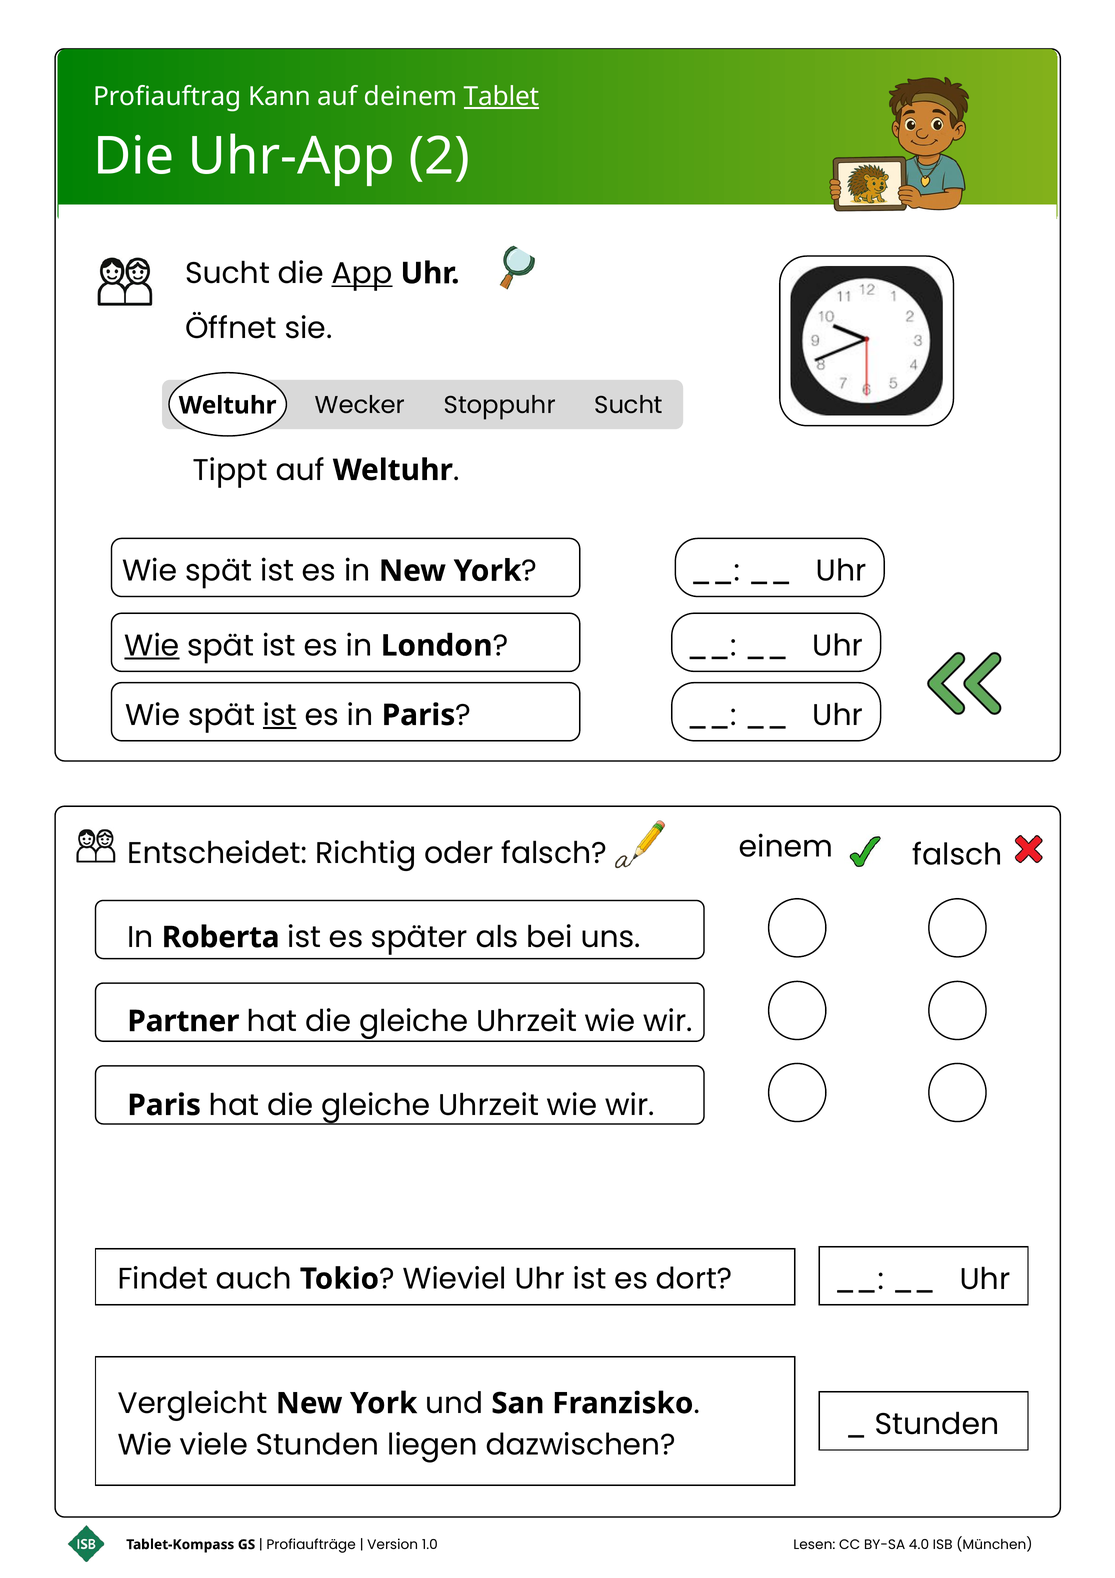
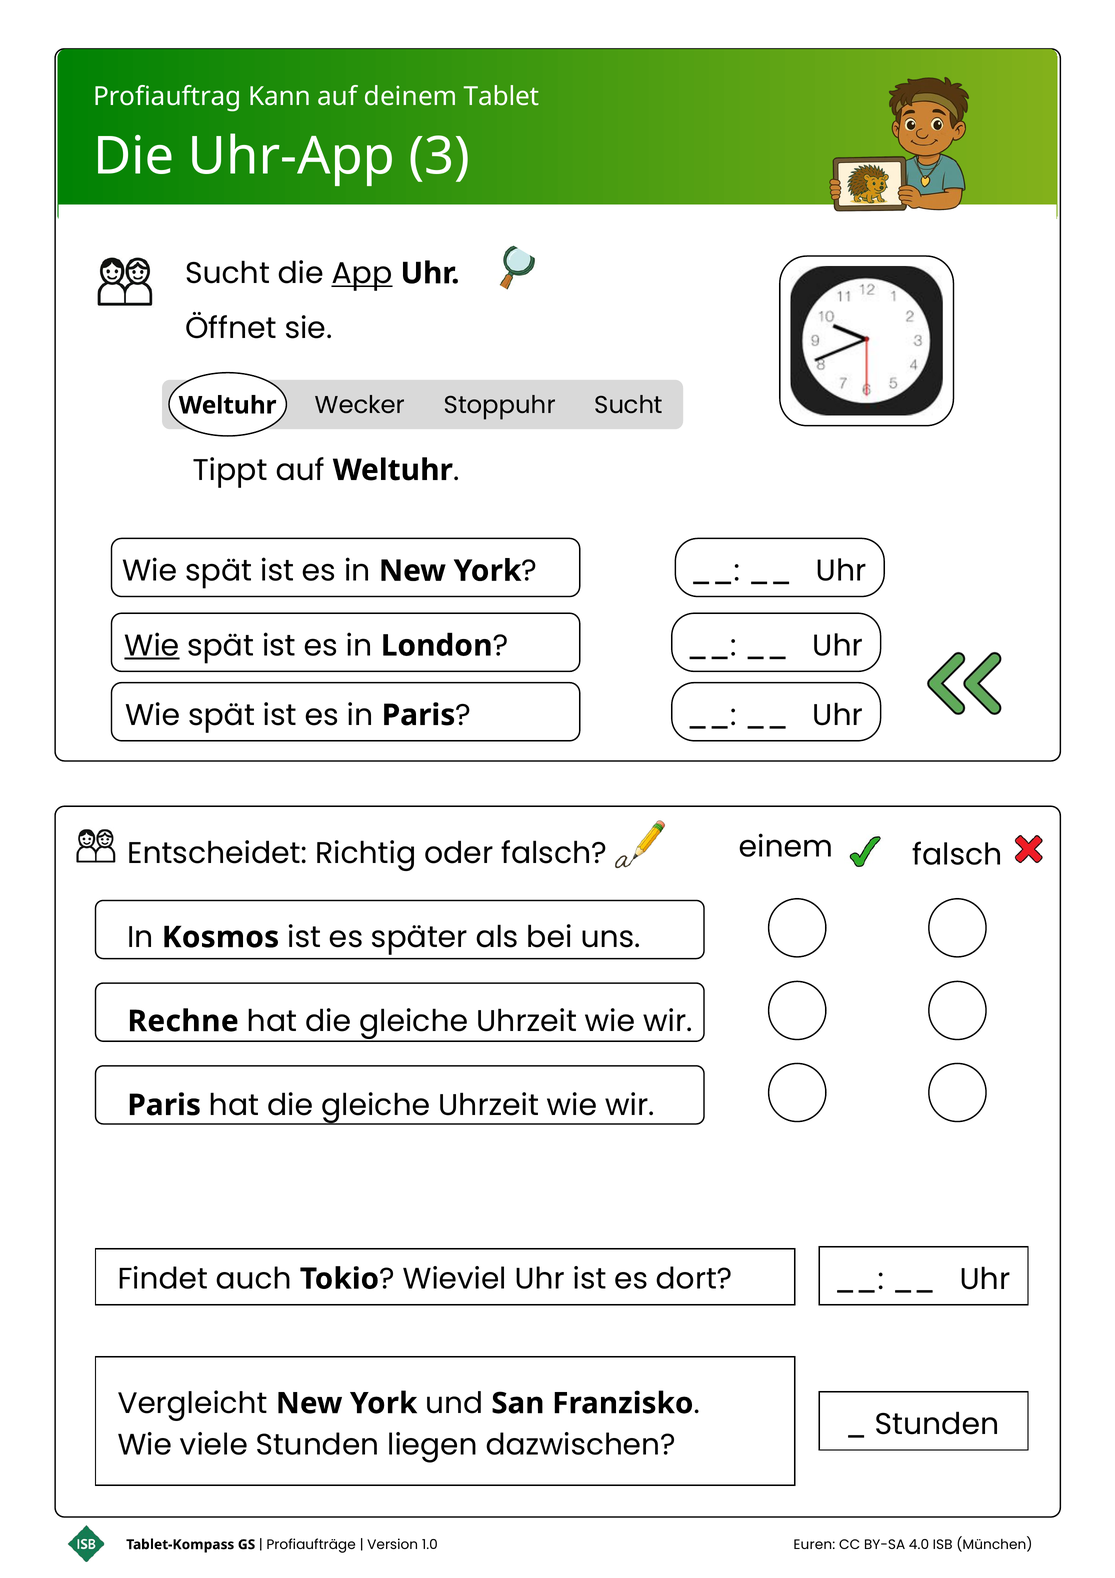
Tablet underline: present -> none
2: 2 -> 3
ist at (280, 715) underline: present -> none
Roberta: Roberta -> Kosmos
Partner: Partner -> Rechne
Lesen: Lesen -> Euren
